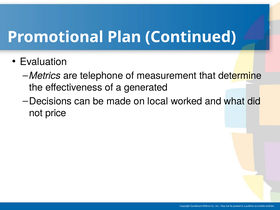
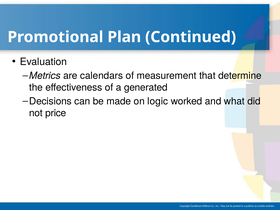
telephone: telephone -> calendars
local: local -> logic
